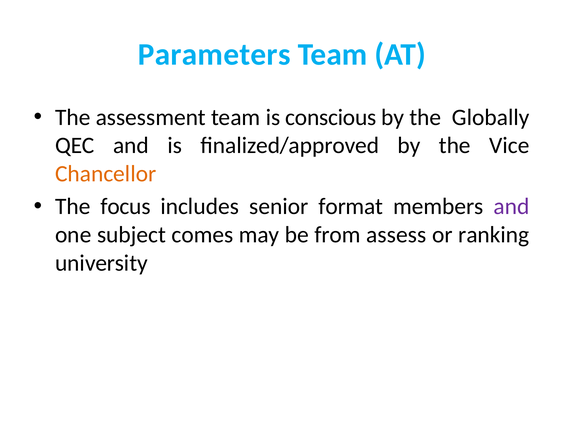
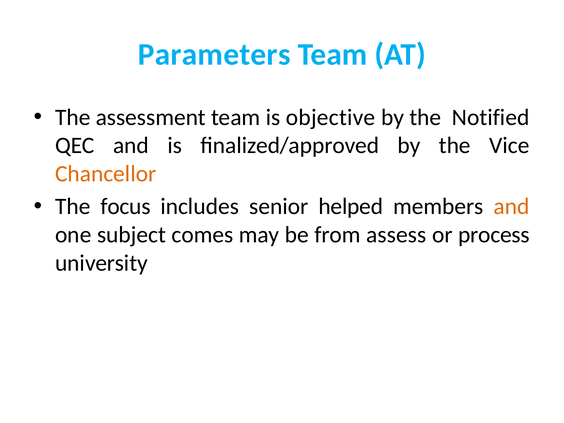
conscious: conscious -> objective
Globally: Globally -> Notified
format: format -> helped
and at (511, 207) colour: purple -> orange
ranking: ranking -> process
